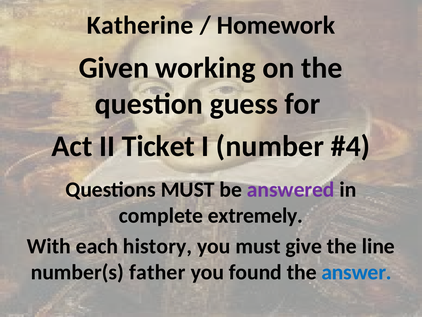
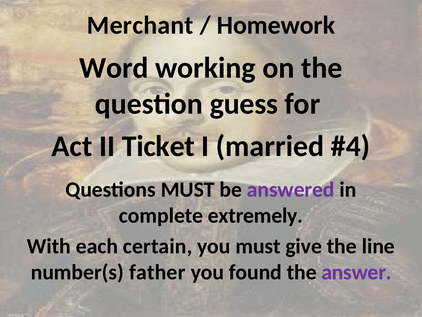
Katherine: Katherine -> Merchant
Given: Given -> Word
number: number -> married
history: history -> certain
answer colour: blue -> purple
